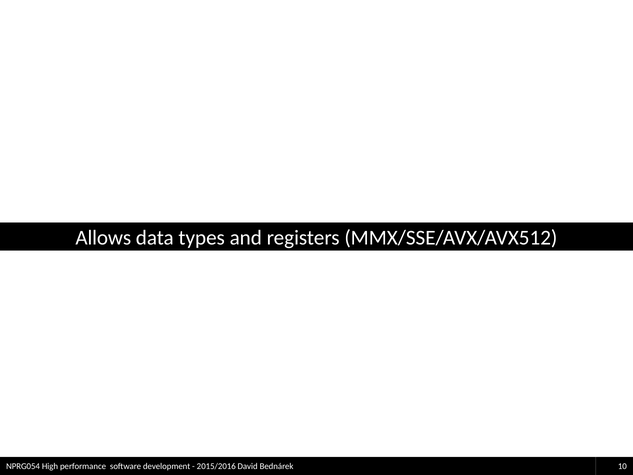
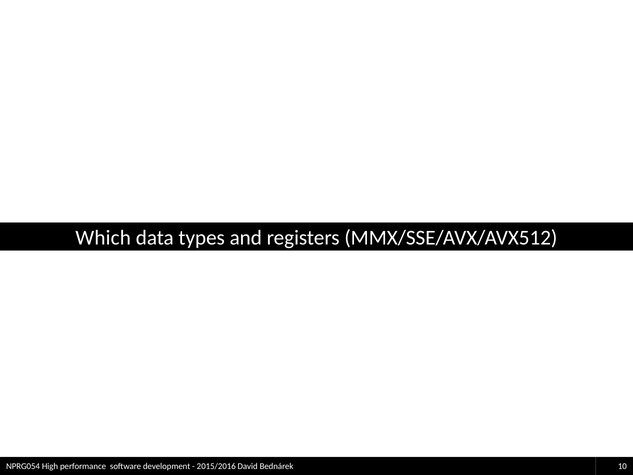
Allows: Allows -> Which
